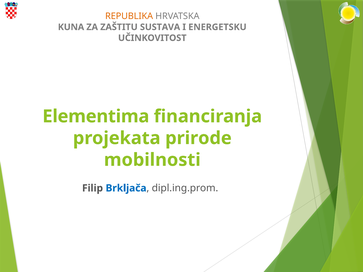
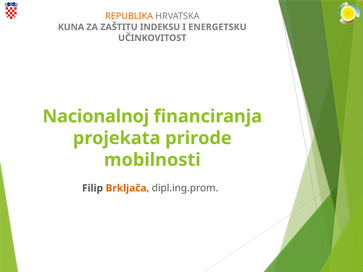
SUSTAVA: SUSTAVA -> INDEKSU
Elementima: Elementima -> Nacionalnoj
Brkljača colour: blue -> orange
